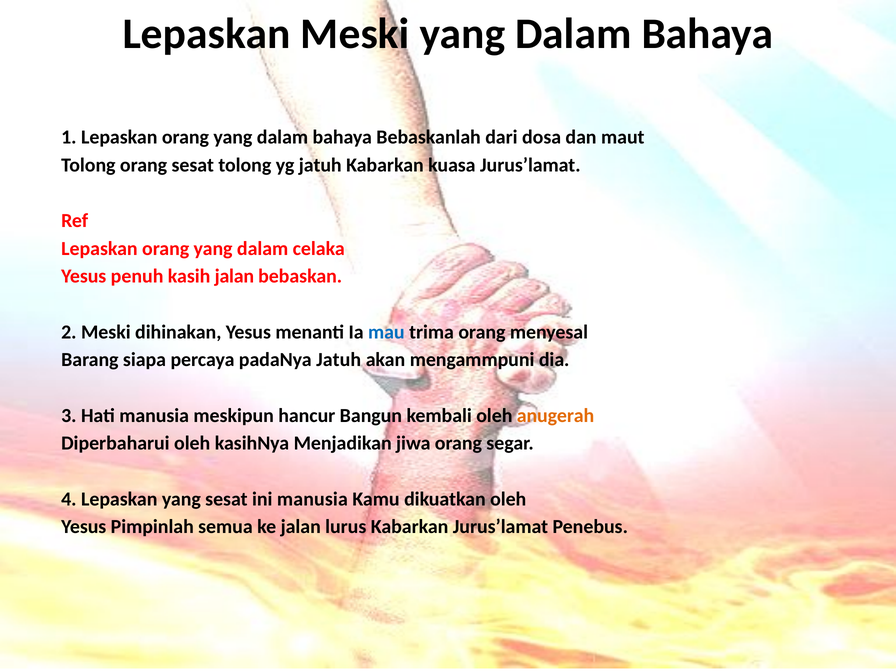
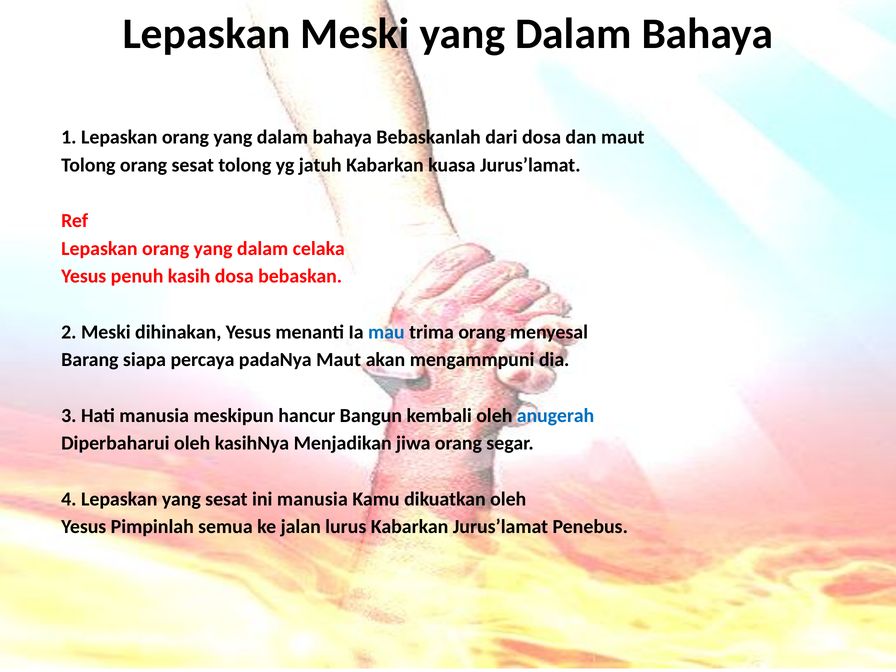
kasih jalan: jalan -> dosa
padaNya Jatuh: Jatuh -> Maut
anugerah colour: orange -> blue
